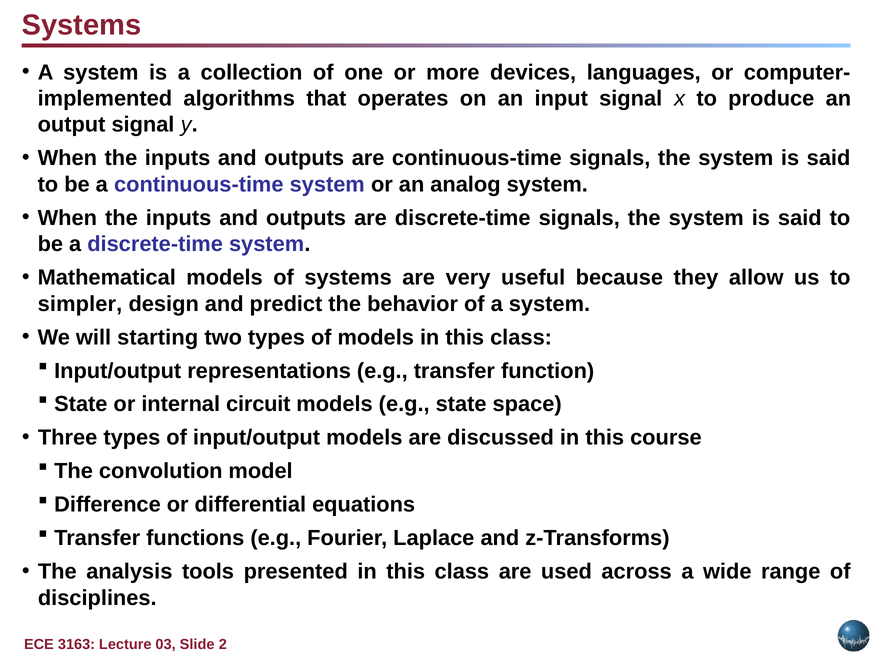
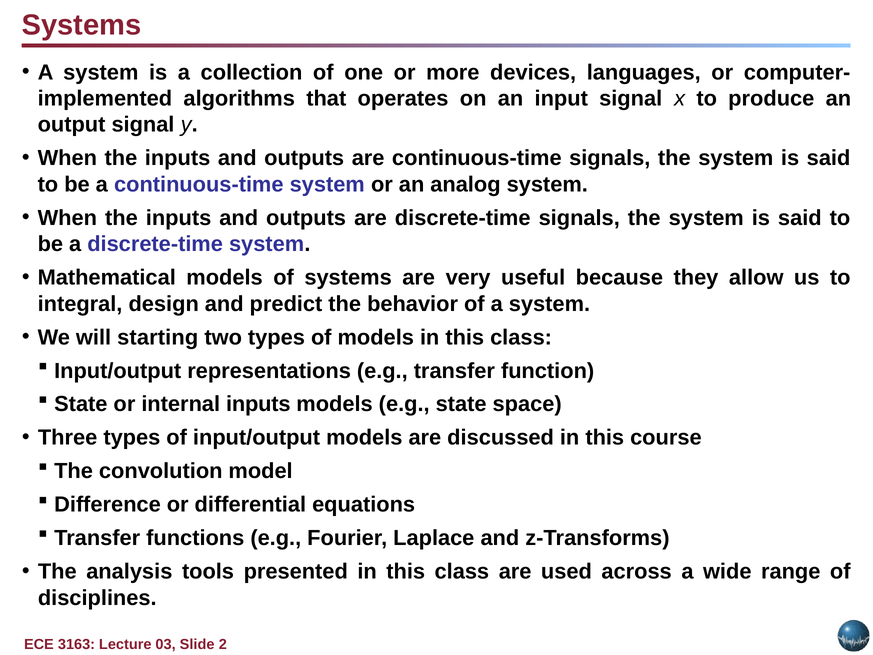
simpler: simpler -> integral
internal circuit: circuit -> inputs
